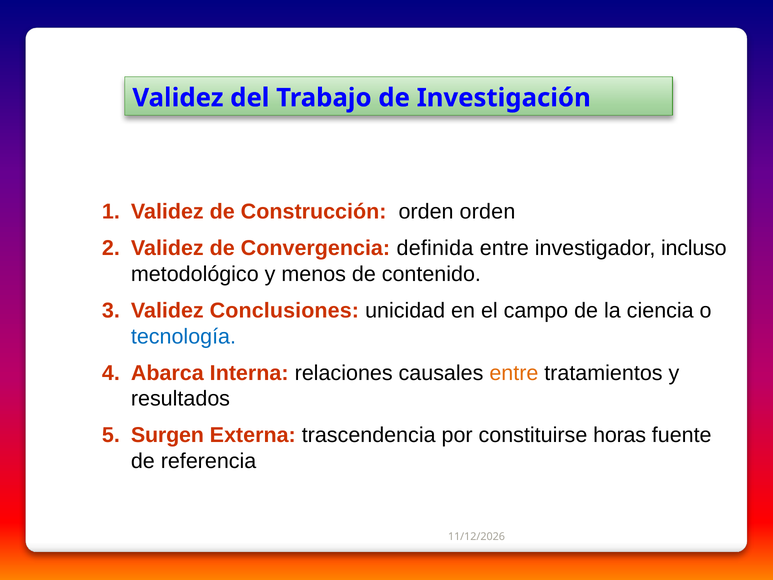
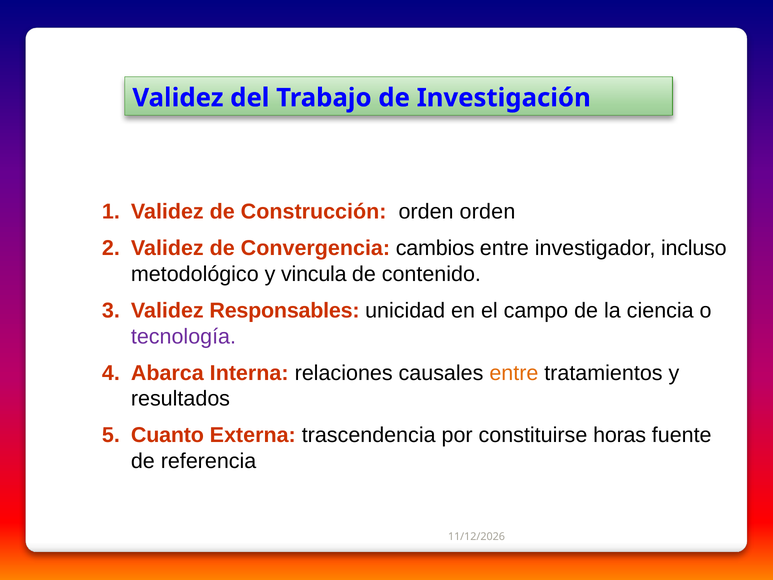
definida: definida -> cambios
menos: menos -> vincula
Conclusiones: Conclusiones -> Responsables
tecnología colour: blue -> purple
Surgen: Surgen -> Cuanto
